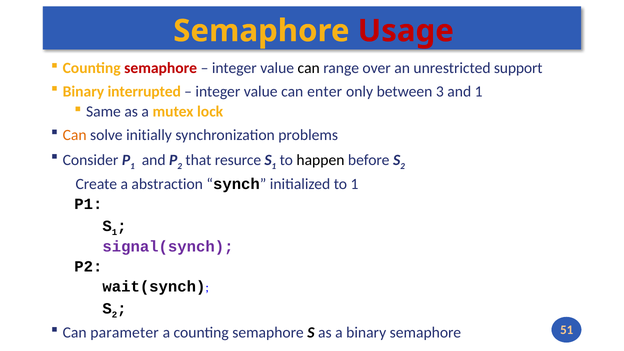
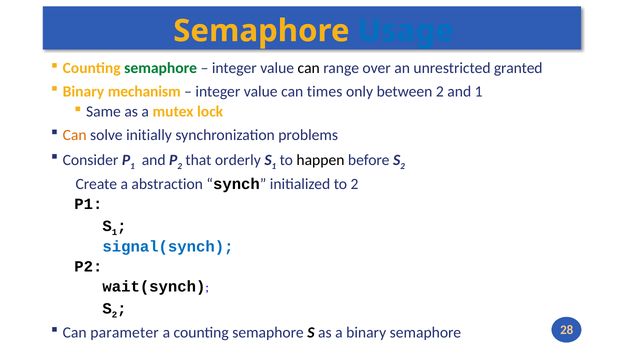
Usage colour: red -> blue
semaphore at (161, 68) colour: red -> green
support: support -> granted
interrupted: interrupted -> mechanism
enter: enter -> times
between 3: 3 -> 2
resurce: resurce -> orderly
to 1: 1 -> 2
signal(synch colour: purple -> blue
51: 51 -> 28
